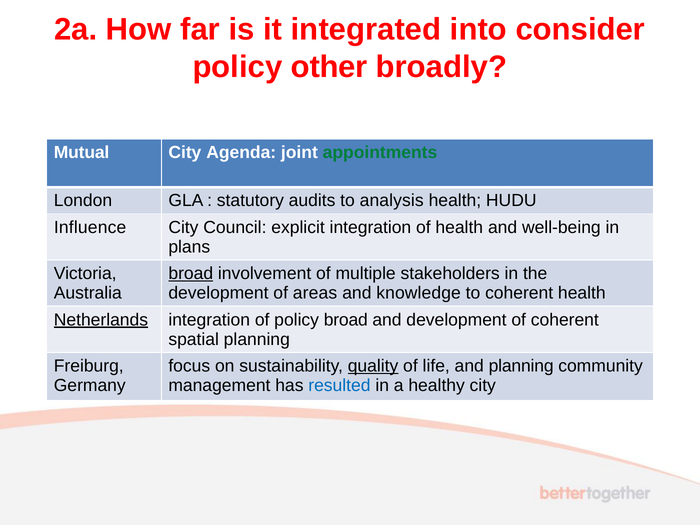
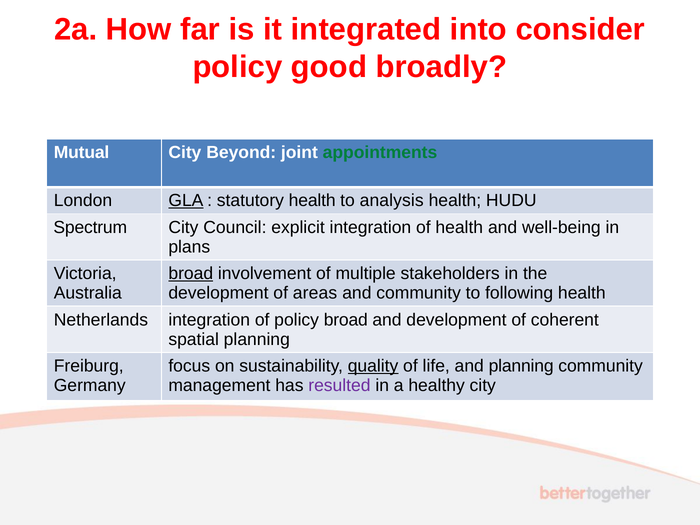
other: other -> good
Agenda: Agenda -> Beyond
GLA underline: none -> present
statutory audits: audits -> health
Influence: Influence -> Spectrum
and knowledge: knowledge -> community
to coherent: coherent -> following
Netherlands underline: present -> none
resulted colour: blue -> purple
